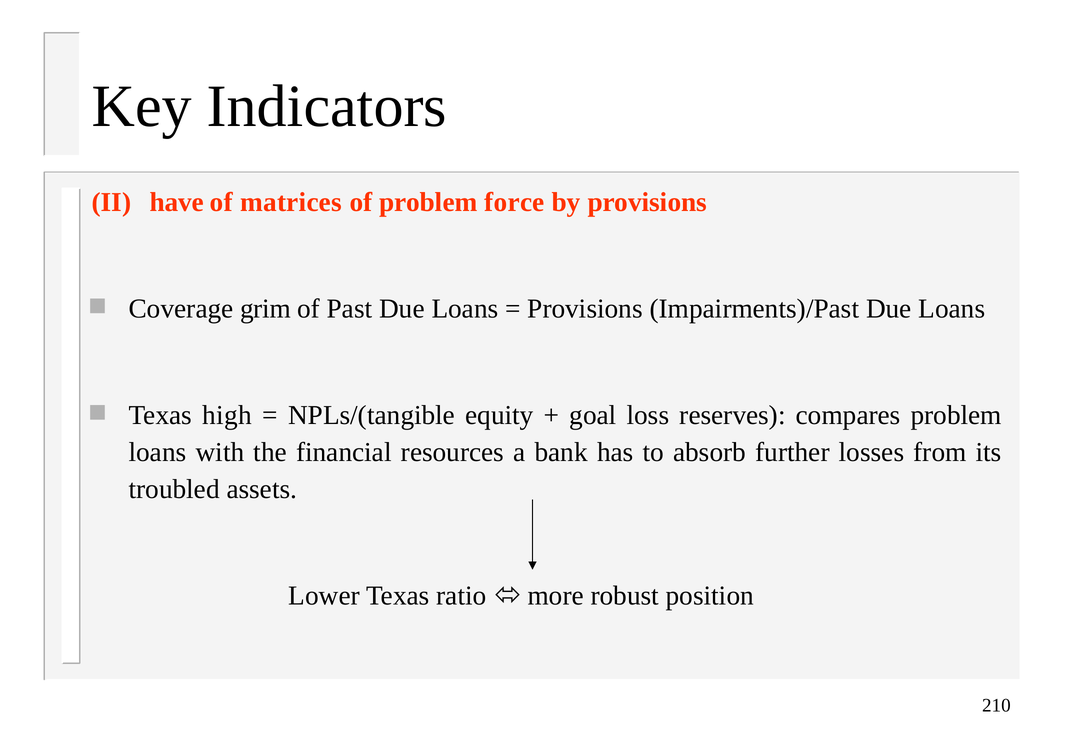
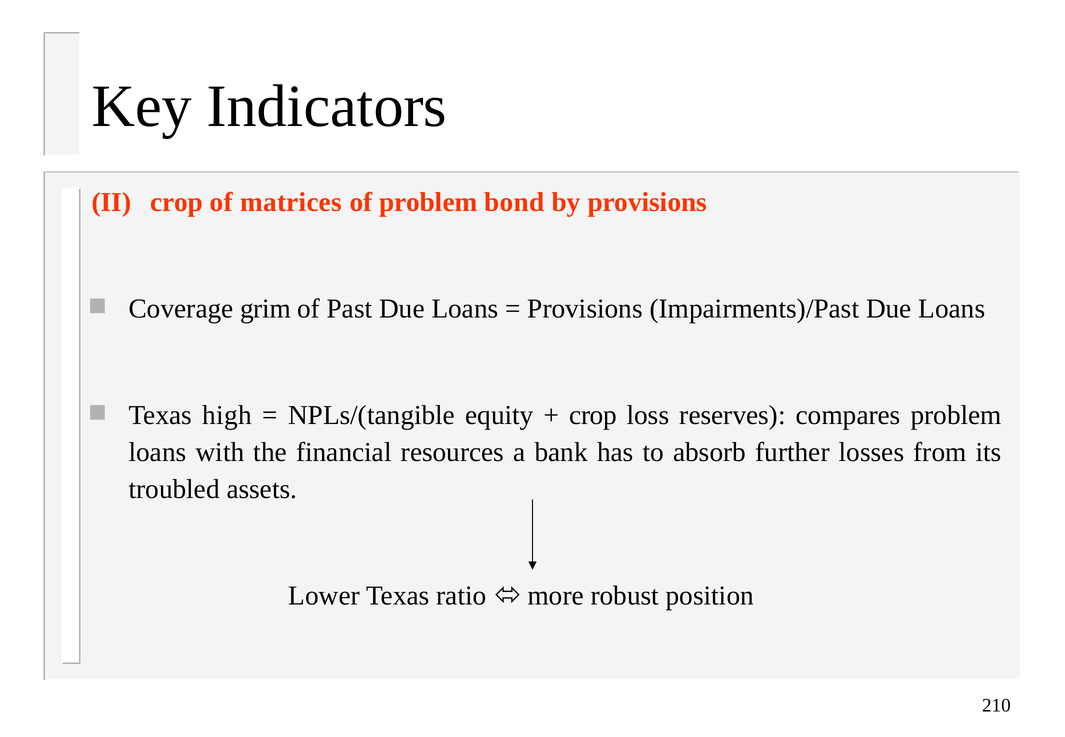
II have: have -> crop
force: force -> bond
goal at (593, 416): goal -> crop
